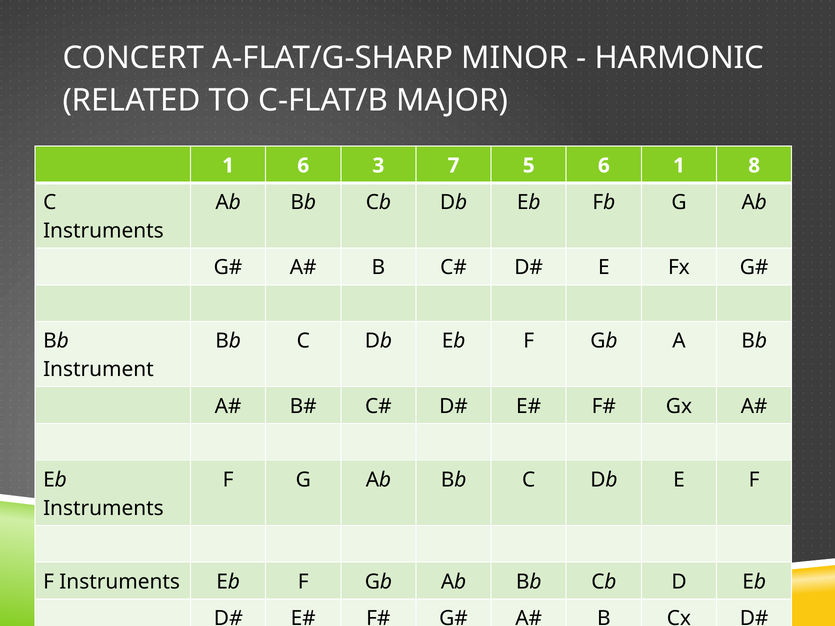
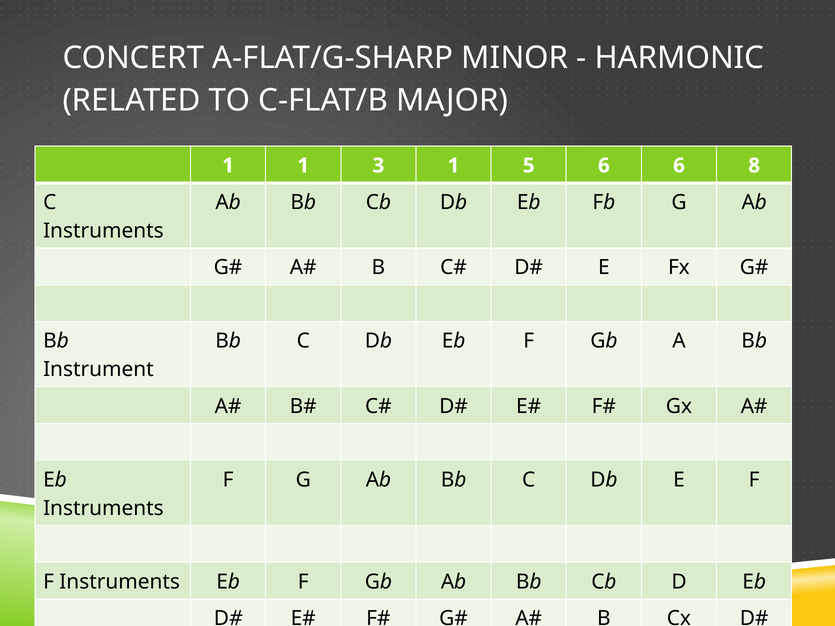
1 6: 6 -> 1
3 7: 7 -> 1
6 1: 1 -> 6
